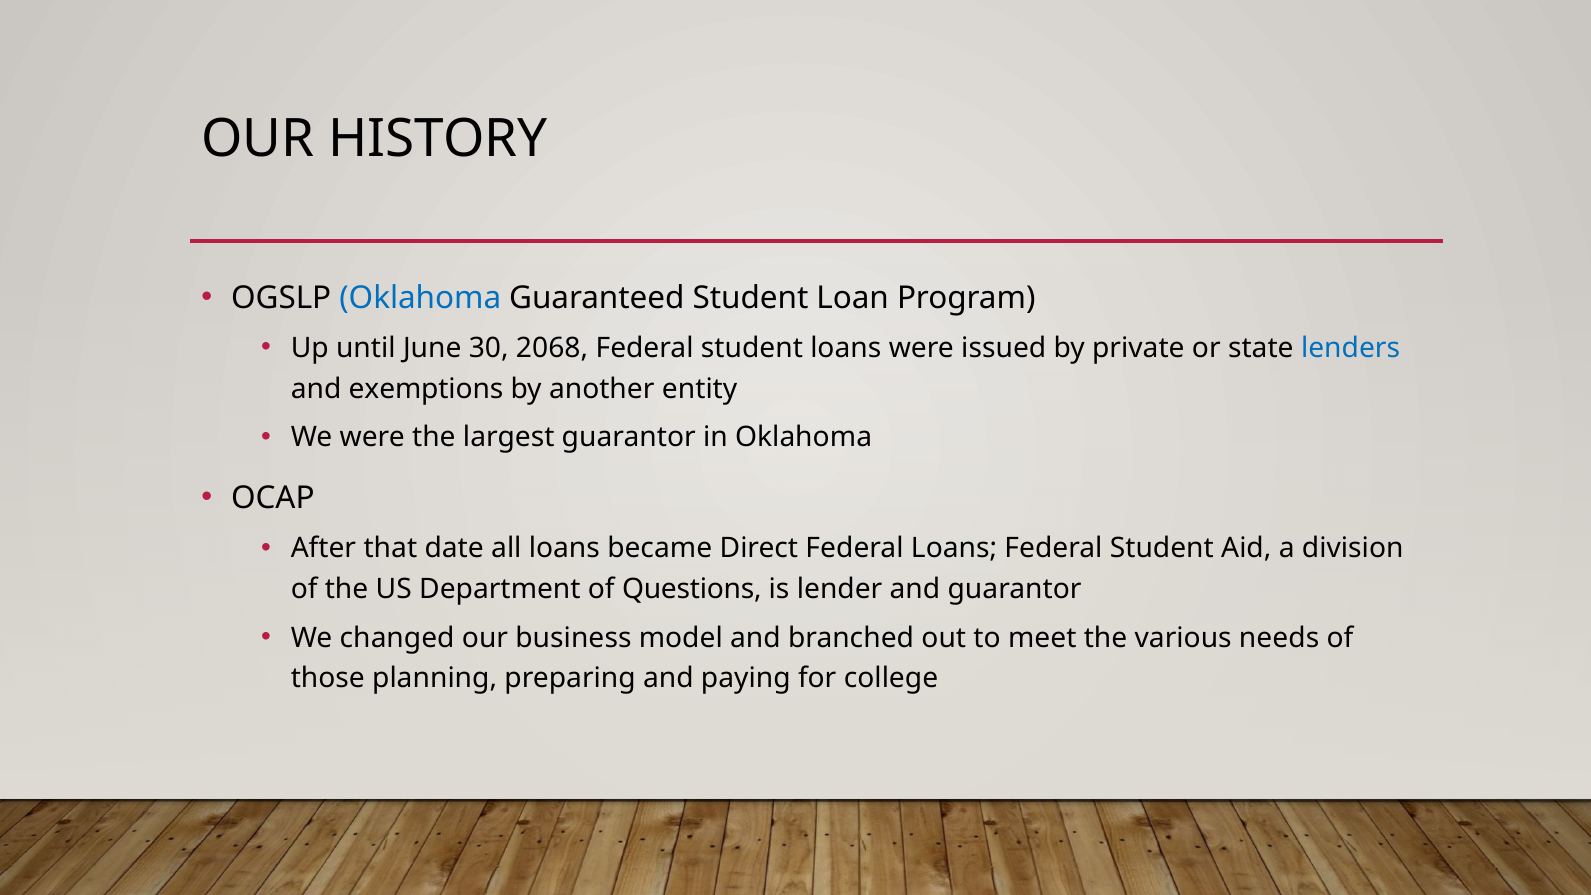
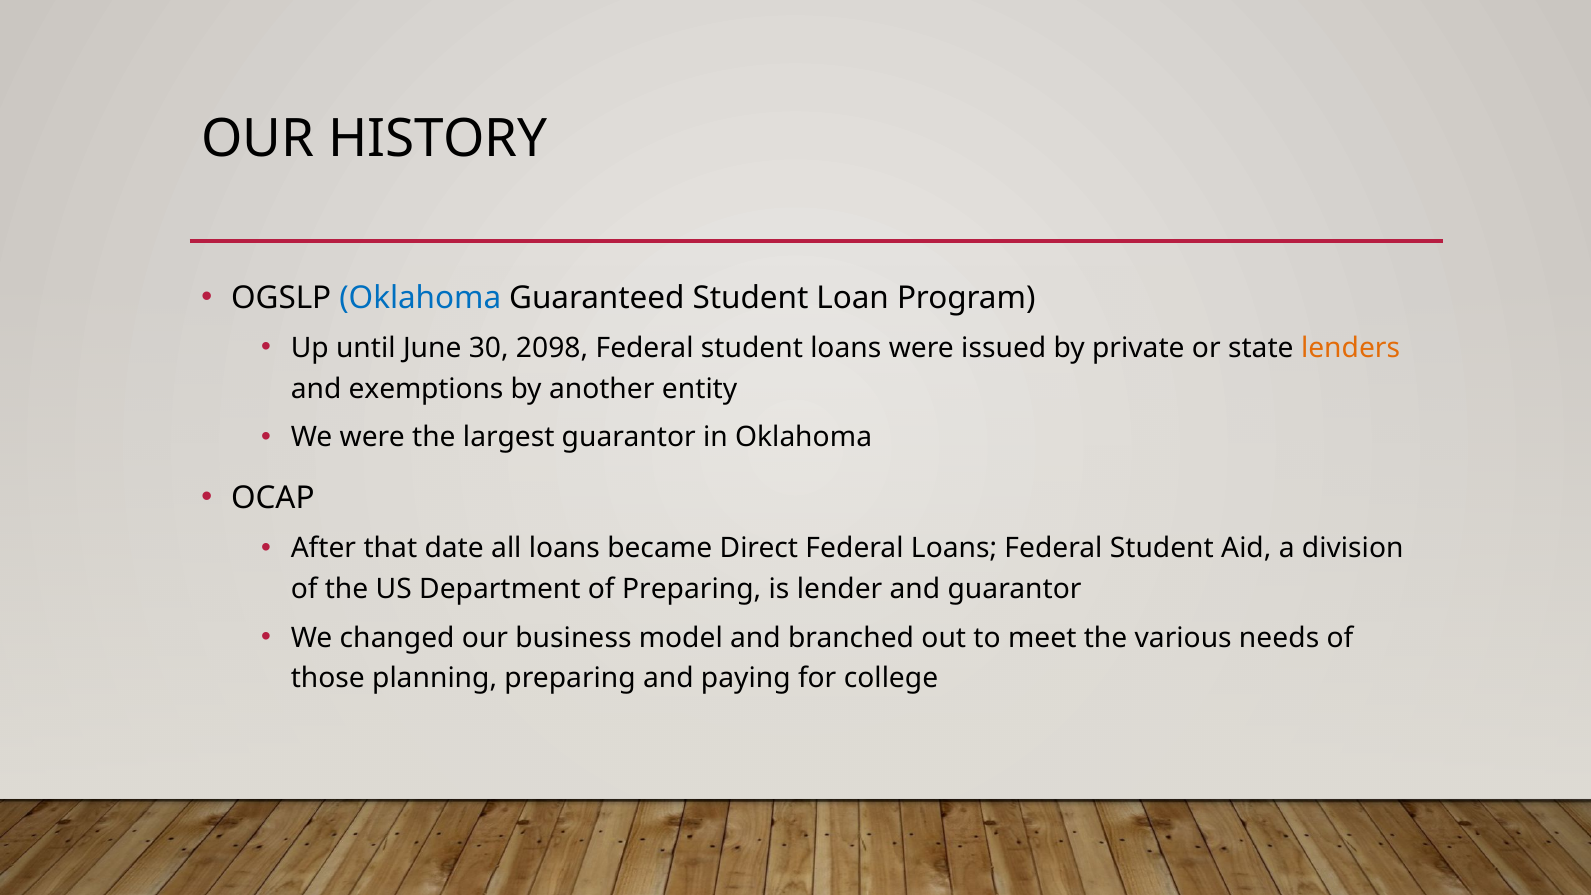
2068: 2068 -> 2098
lenders colour: blue -> orange
of Questions: Questions -> Preparing
